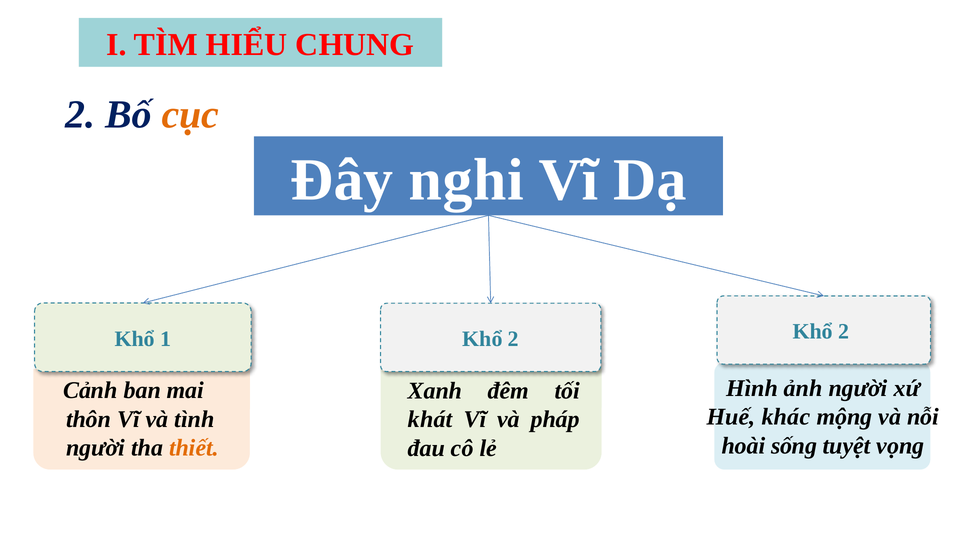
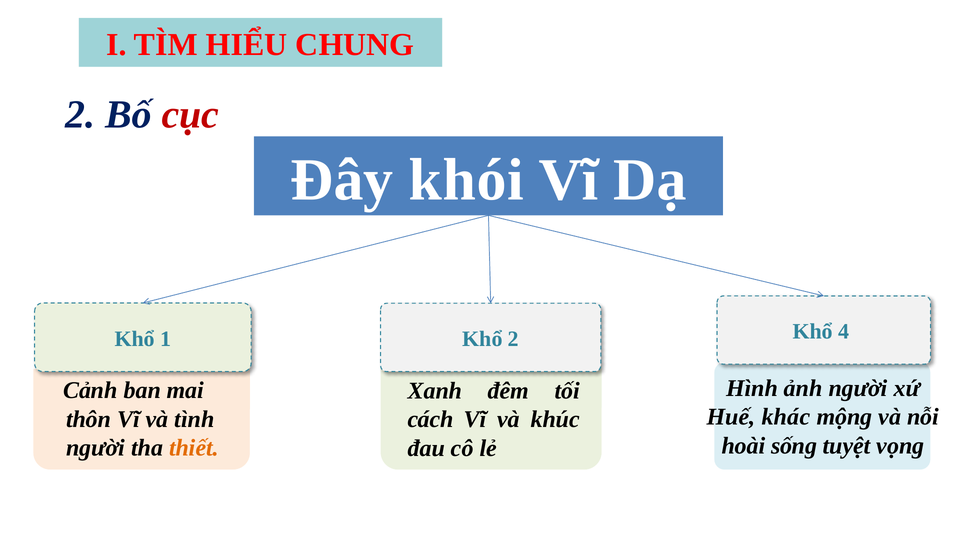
cục colour: orange -> red
nghi: nghi -> khói
2 Khổ 2: 2 -> 4
khát: khát -> cách
pháp: pháp -> khúc
